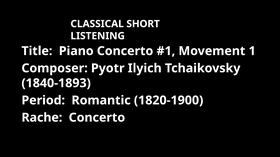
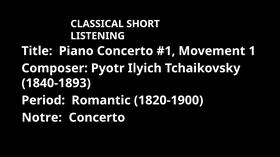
Rache: Rache -> Notre
